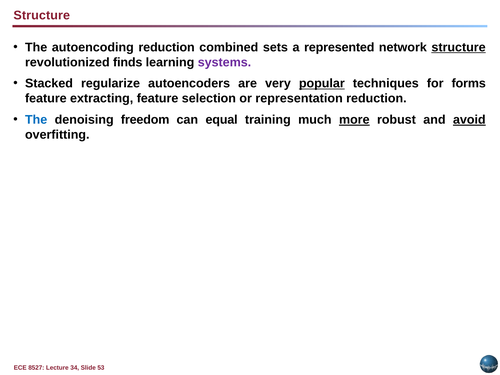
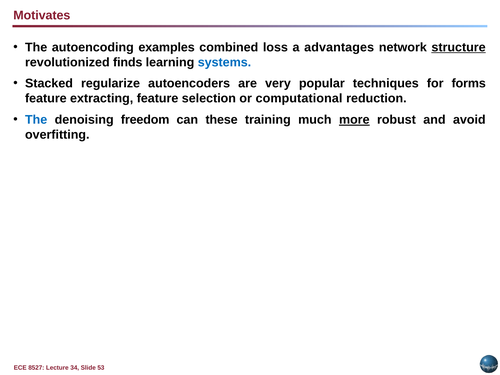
Structure at (42, 15): Structure -> Motivates
autoencoding reduction: reduction -> examples
sets: sets -> loss
represented: represented -> advantages
systems colour: purple -> blue
popular underline: present -> none
representation: representation -> computational
equal: equal -> these
avoid underline: present -> none
